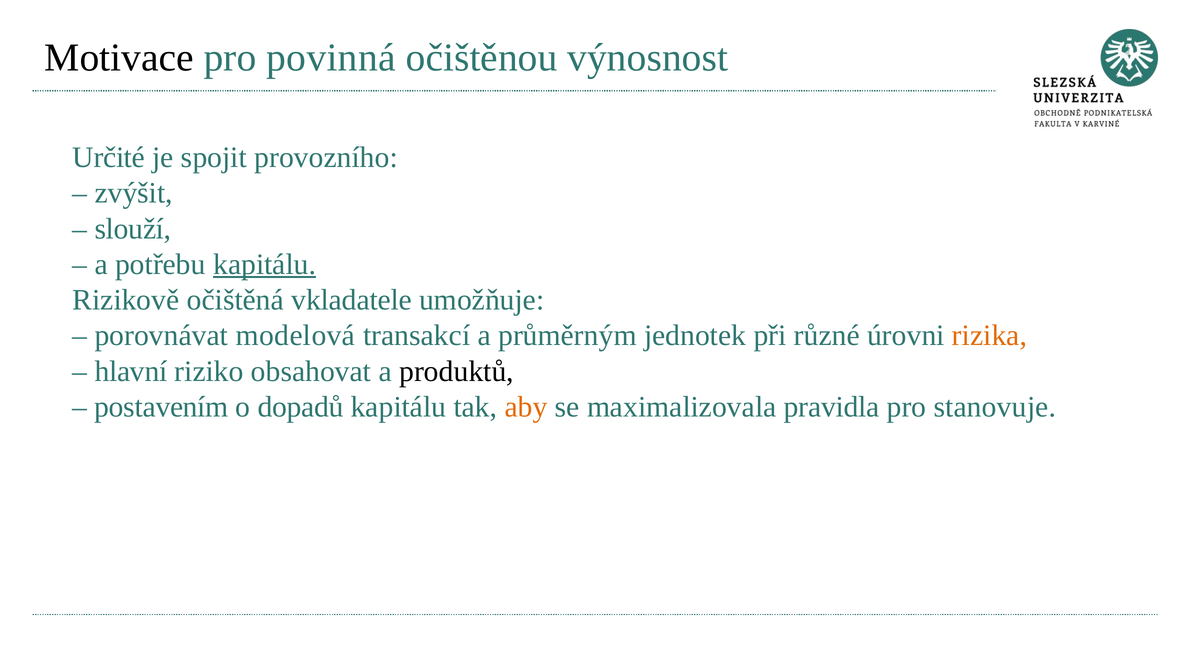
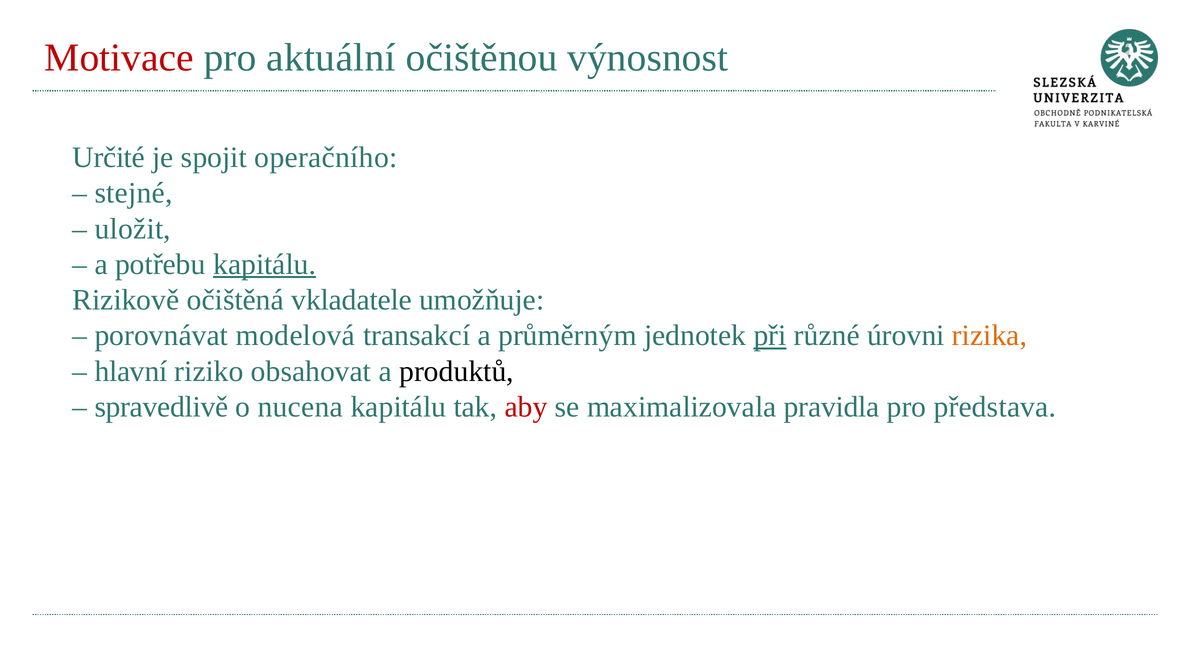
Motivace colour: black -> red
povinná: povinná -> aktuální
provozního: provozního -> operačního
zvýšit: zvýšit -> stejné
slouží: slouží -> uložit
při underline: none -> present
postavením: postavením -> spravedlivě
dopadů: dopadů -> nucena
aby colour: orange -> red
stanovuje: stanovuje -> představa
